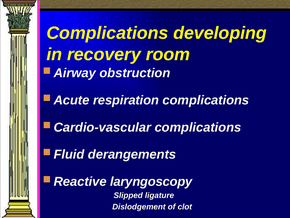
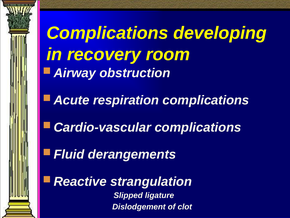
laryngoscopy: laryngoscopy -> strangulation
